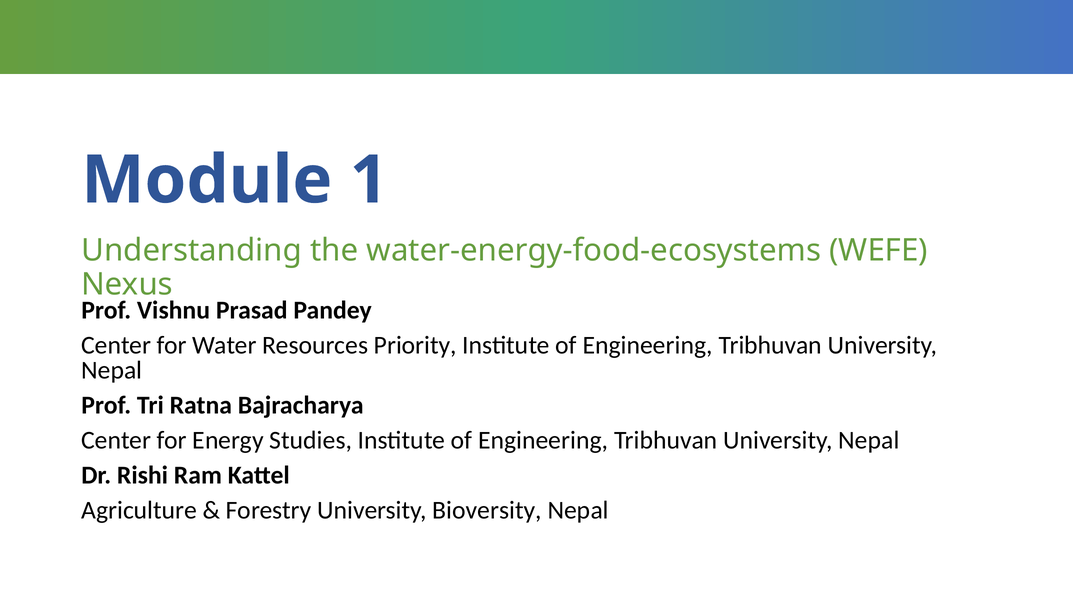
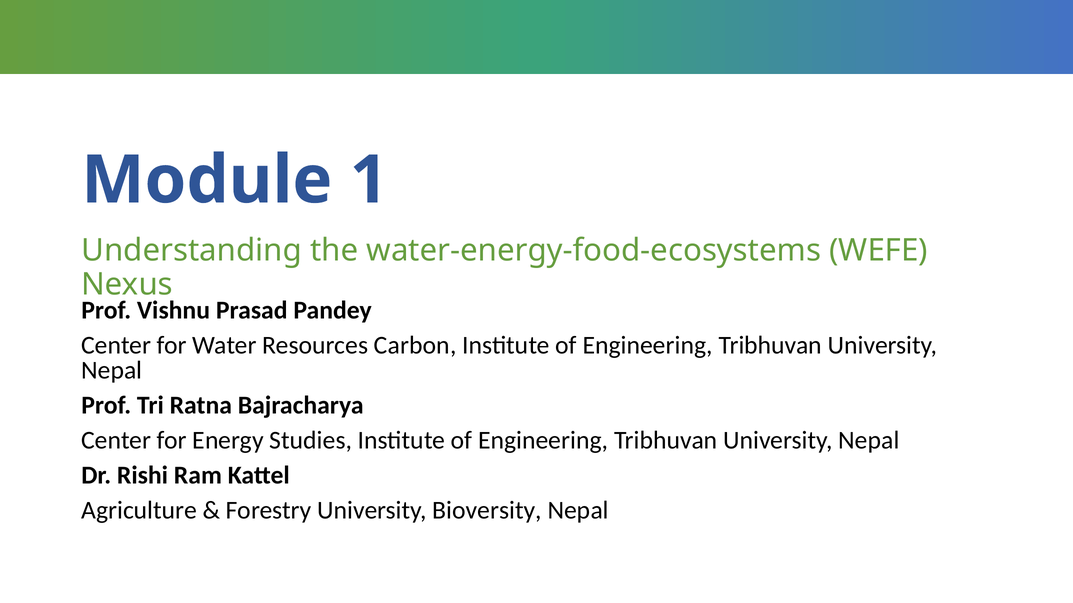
Priority: Priority -> Carbon
